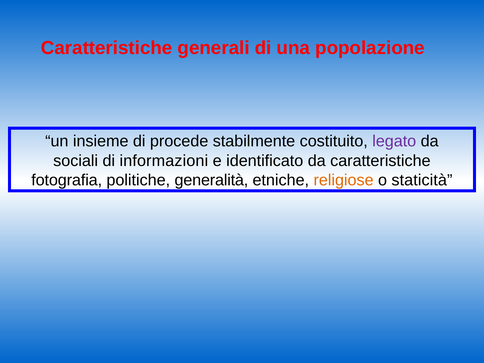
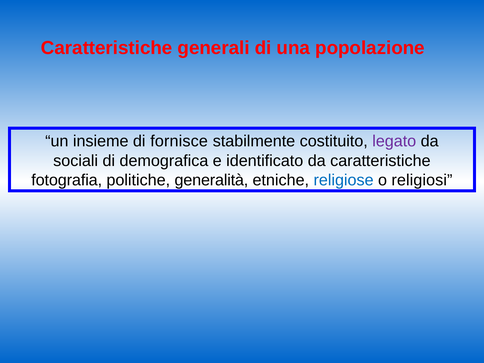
procede: procede -> fornisce
informazioni: informazioni -> demografica
religiose colour: orange -> blue
staticità: staticità -> religiosi
